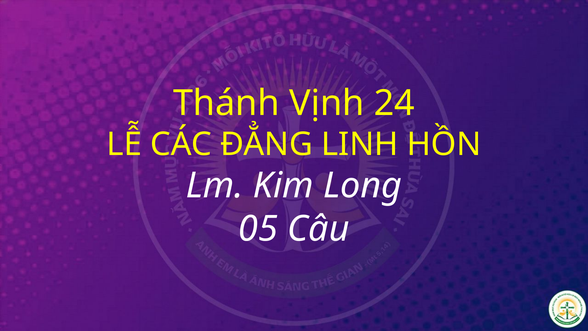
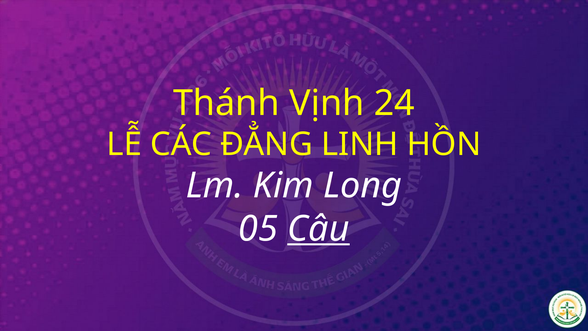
Câu underline: none -> present
